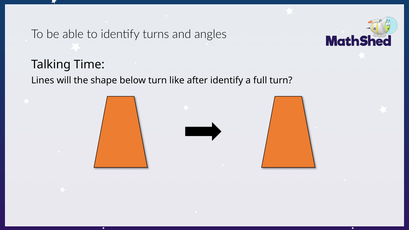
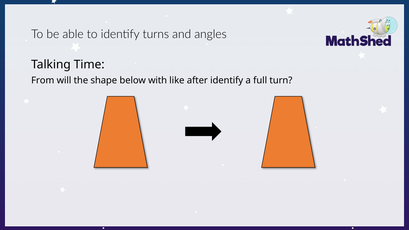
Lines: Lines -> From
below turn: turn -> with
